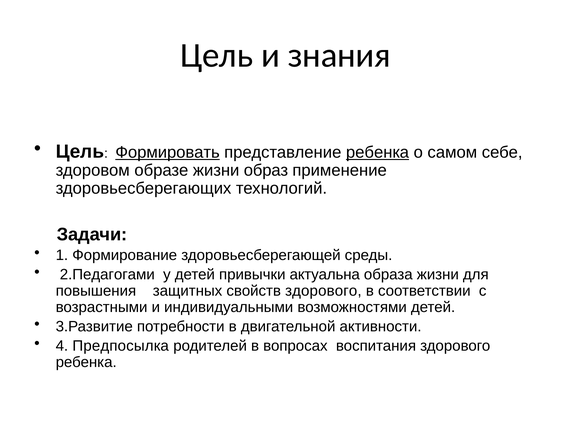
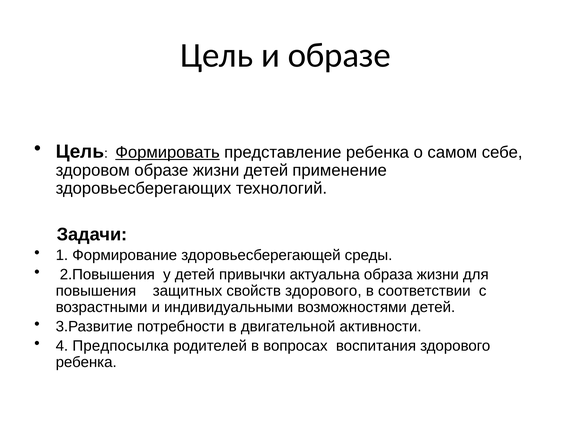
и знания: знания -> образе
ребенка at (377, 152) underline: present -> none
жизни образ: образ -> детей
2.Педагогами: 2.Педагогами -> 2.Повышения
